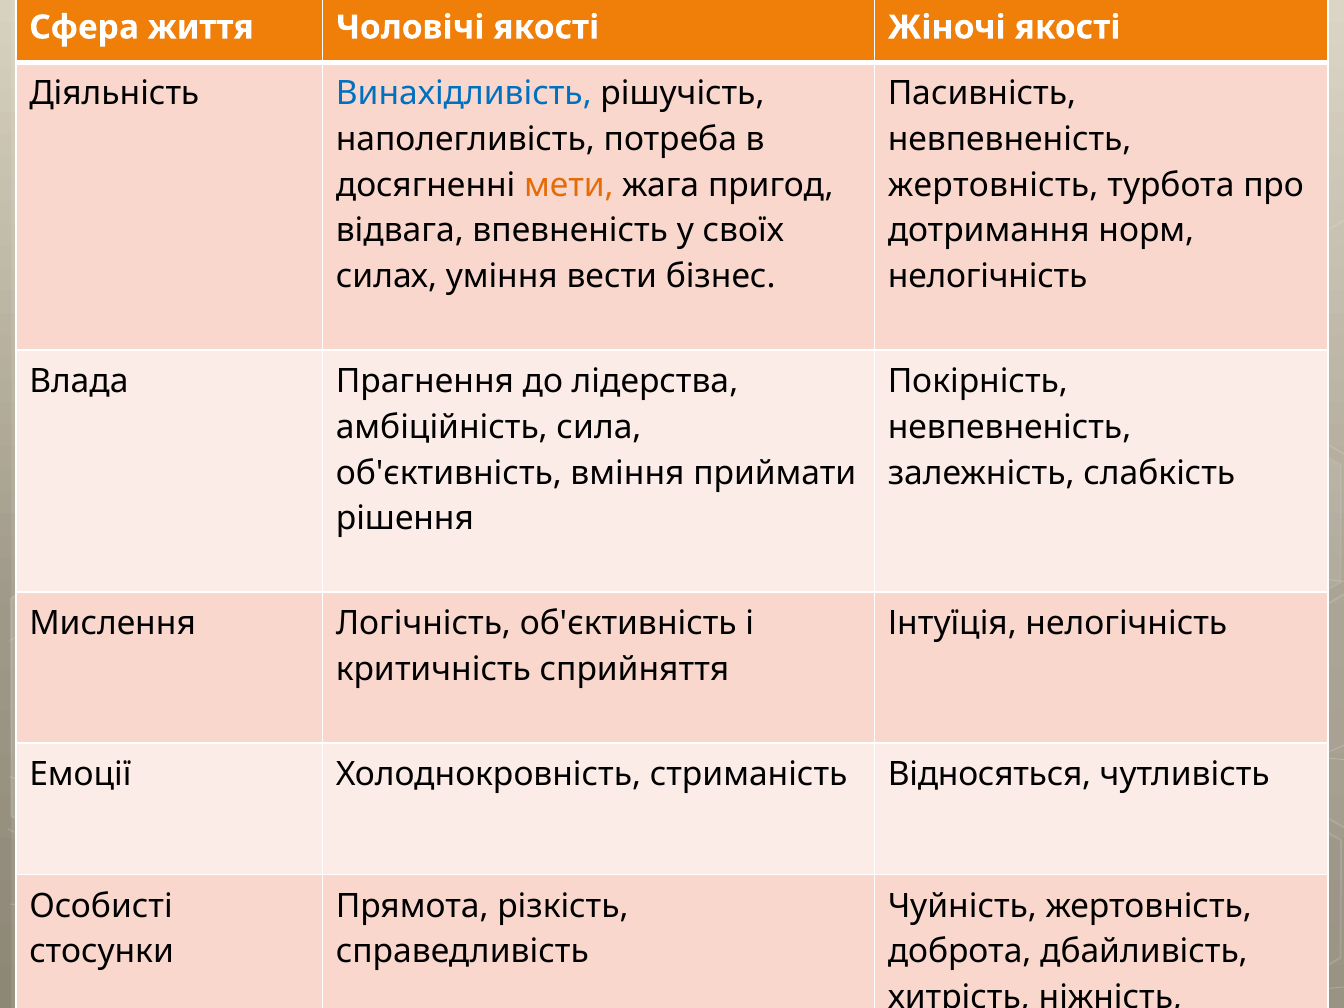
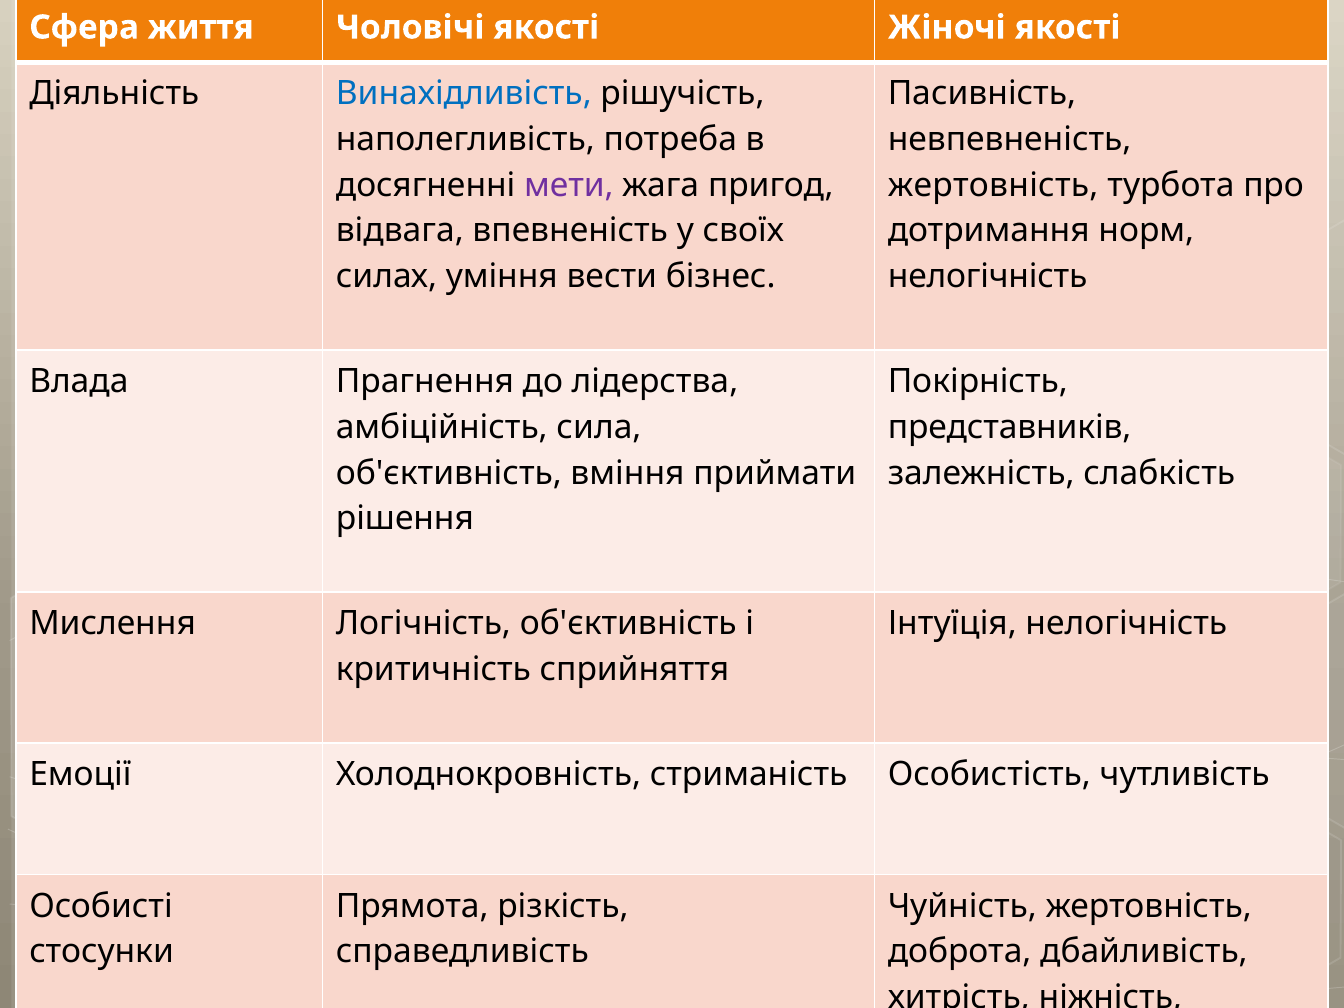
мети colour: orange -> purple
невпевненість at (1010, 427): невпевненість -> представників
Відносяться: Відносяться -> Особистість
